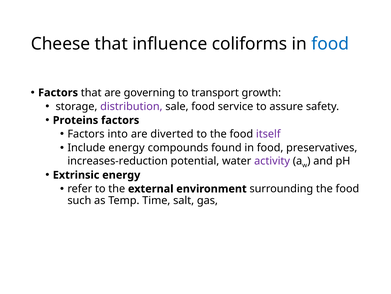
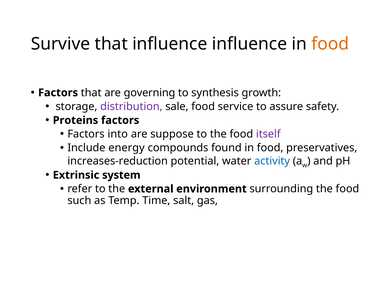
Cheese: Cheese -> Survive
influence coliforms: coliforms -> influence
food at (330, 44) colour: blue -> orange
transport: transport -> synthesis
diverted: diverted -> suppose
activity colour: purple -> blue
Extrinsic energy: energy -> system
